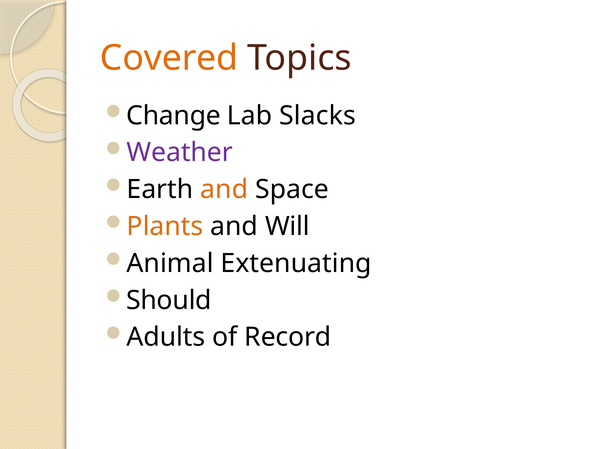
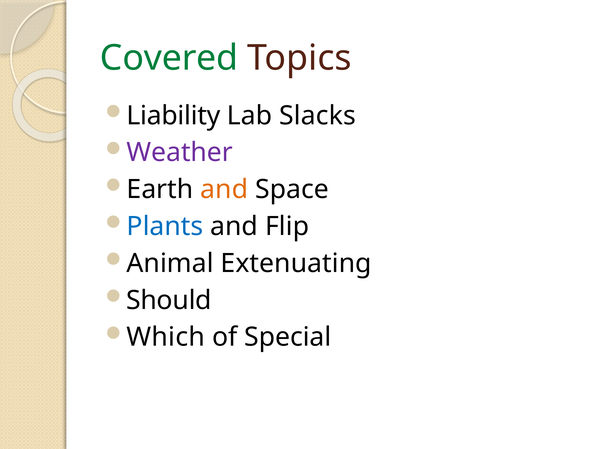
Covered colour: orange -> green
Change: Change -> Liability
Plants colour: orange -> blue
Will: Will -> Flip
Adults: Adults -> Which
Record: Record -> Special
